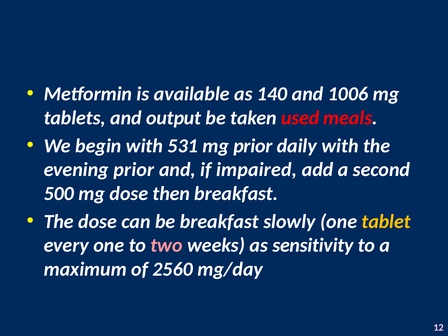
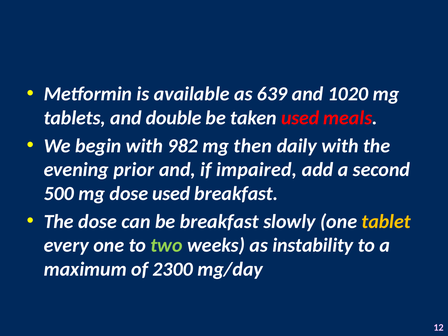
140: 140 -> 639
1006: 1006 -> 1020
output: output -> double
531: 531 -> 982
mg prior: prior -> then
dose then: then -> used
two colour: pink -> light green
sensitivity: sensitivity -> instability
2560: 2560 -> 2300
